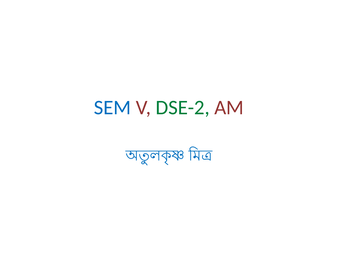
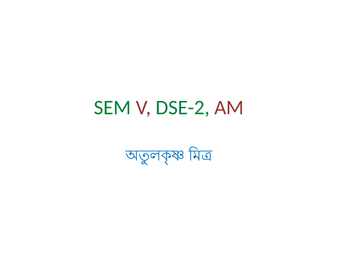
SEM colour: blue -> green
